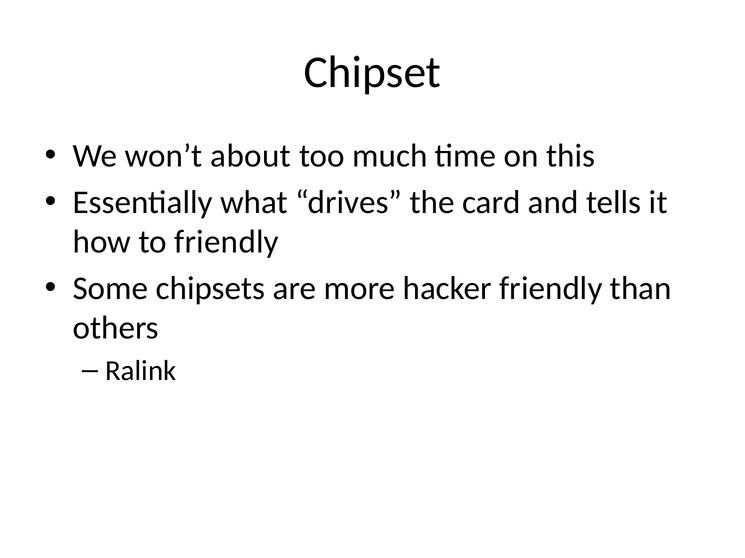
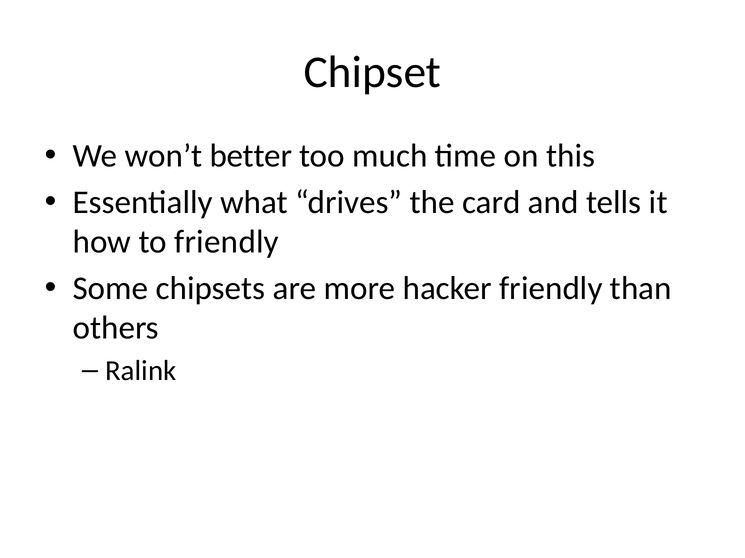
about: about -> better
